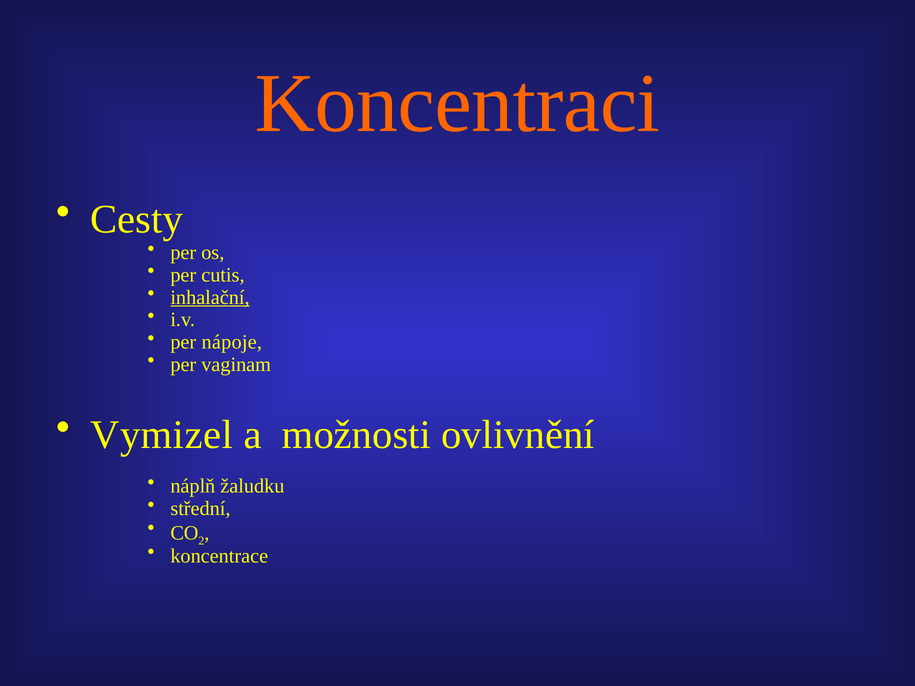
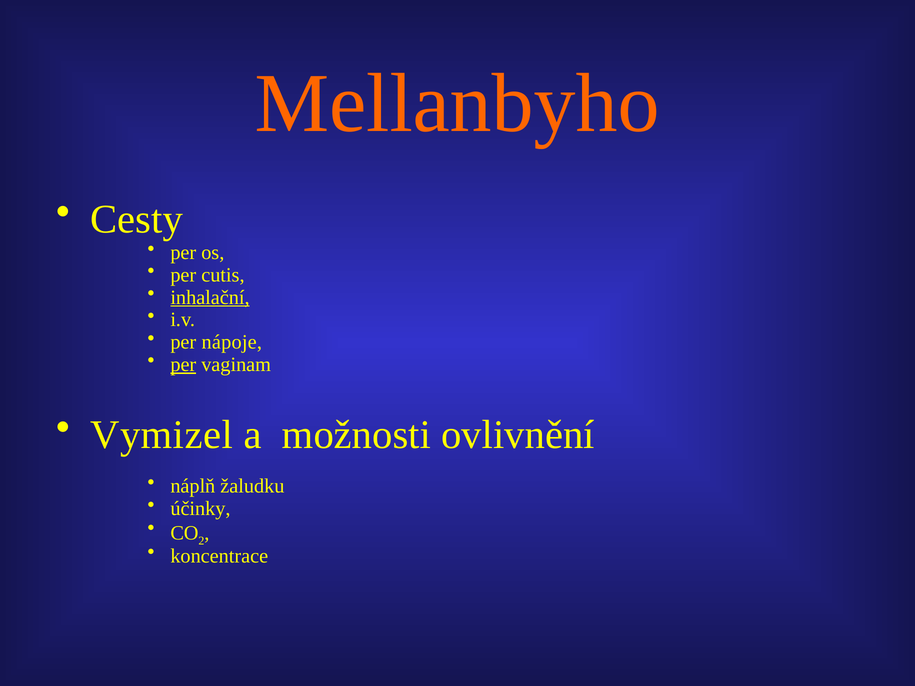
Koncentraci: Koncentraci -> Mellanbyho
per at (183, 365) underline: none -> present
střední: střední -> účinky
